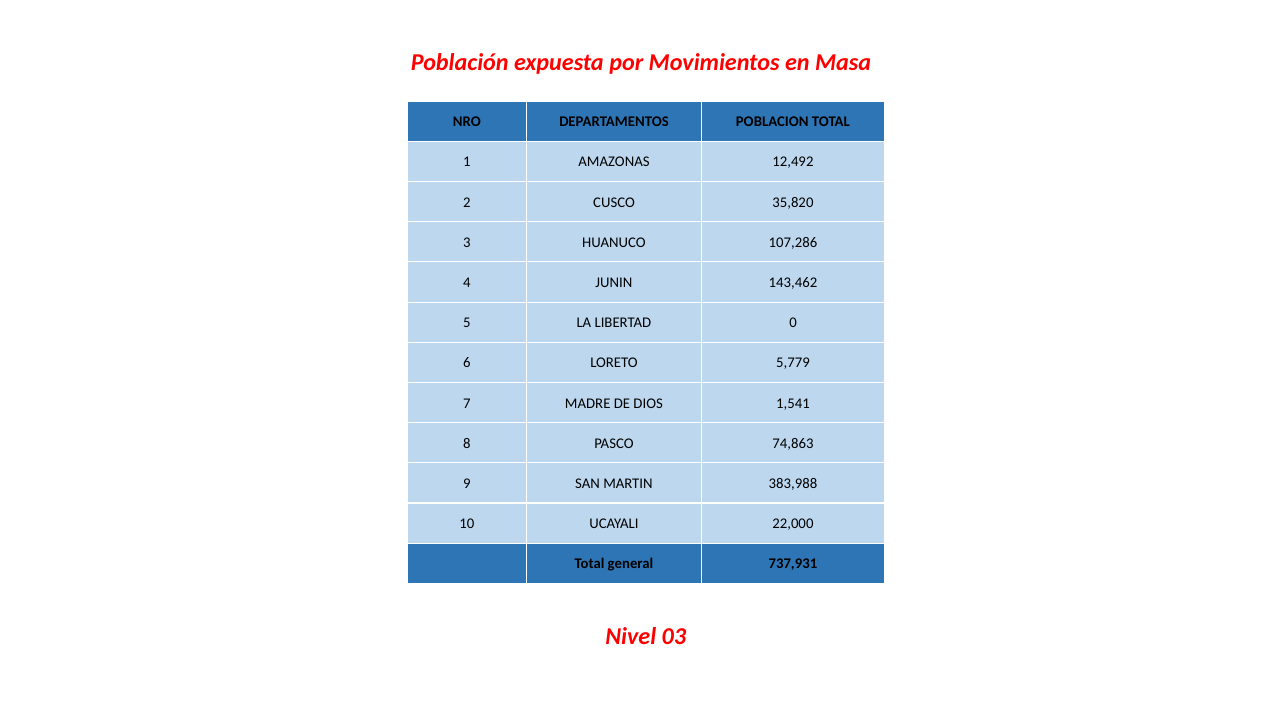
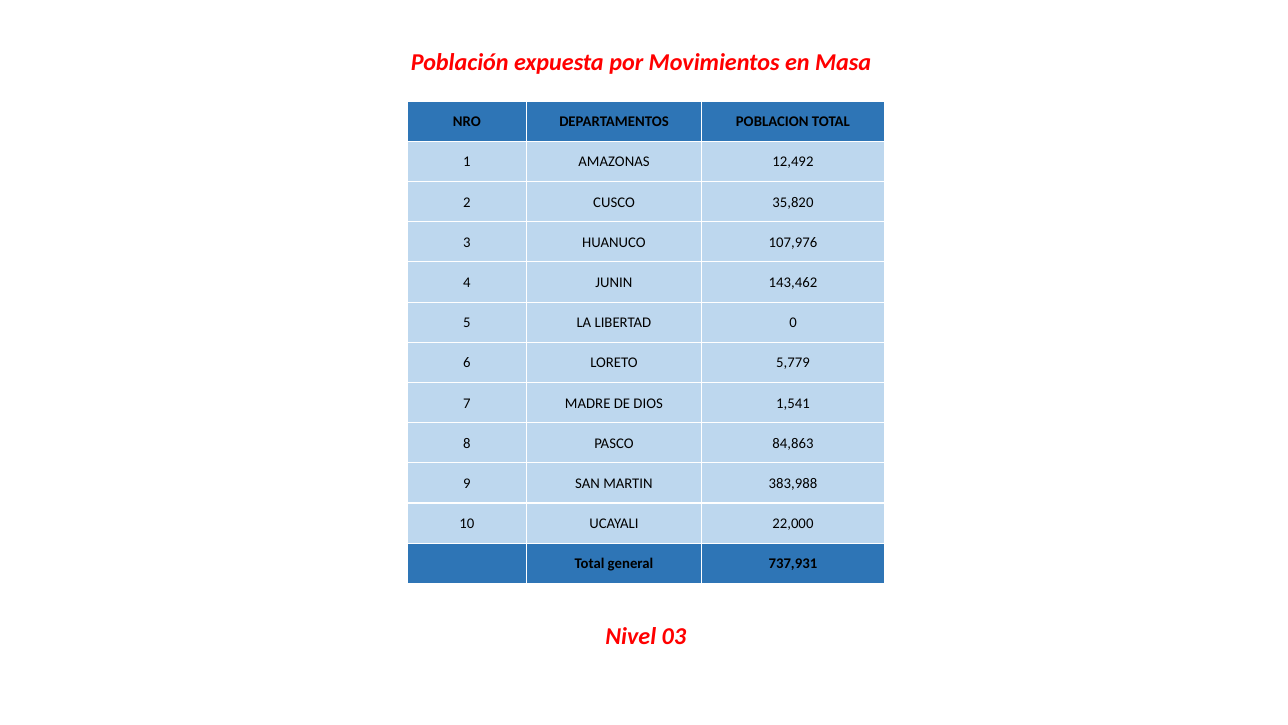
107,286: 107,286 -> 107,976
74,863: 74,863 -> 84,863
